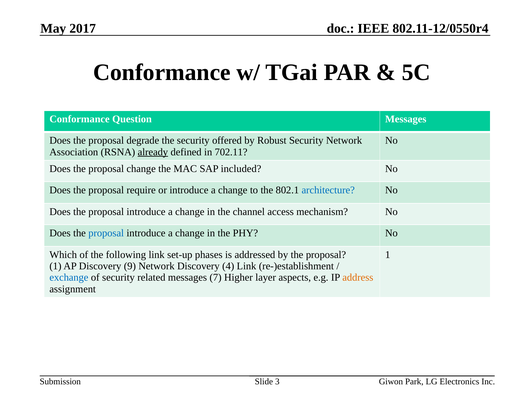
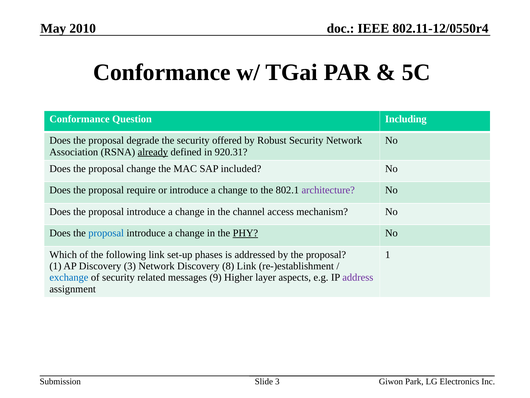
2017: 2017 -> 2010
Question Messages: Messages -> Including
702.11: 702.11 -> 920.31
architecture colour: blue -> purple
PHY underline: none -> present
Discovery 9: 9 -> 3
4: 4 -> 8
7: 7 -> 9
address colour: orange -> purple
